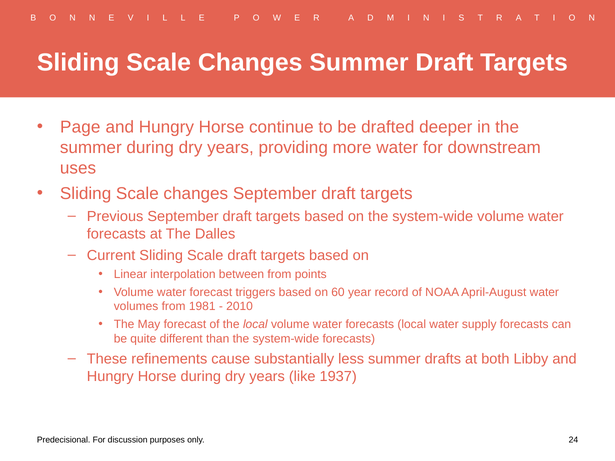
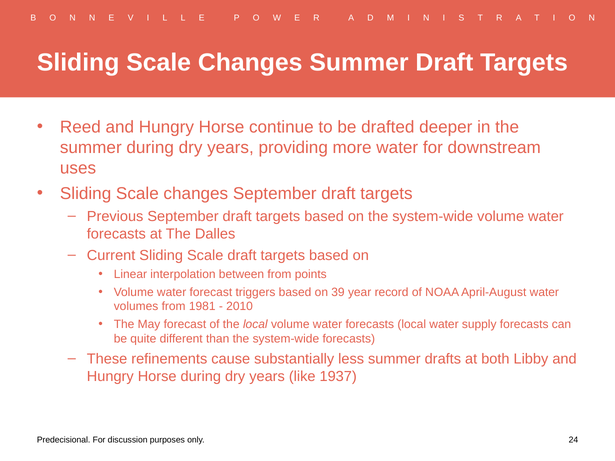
Page: Page -> Reed
60: 60 -> 39
